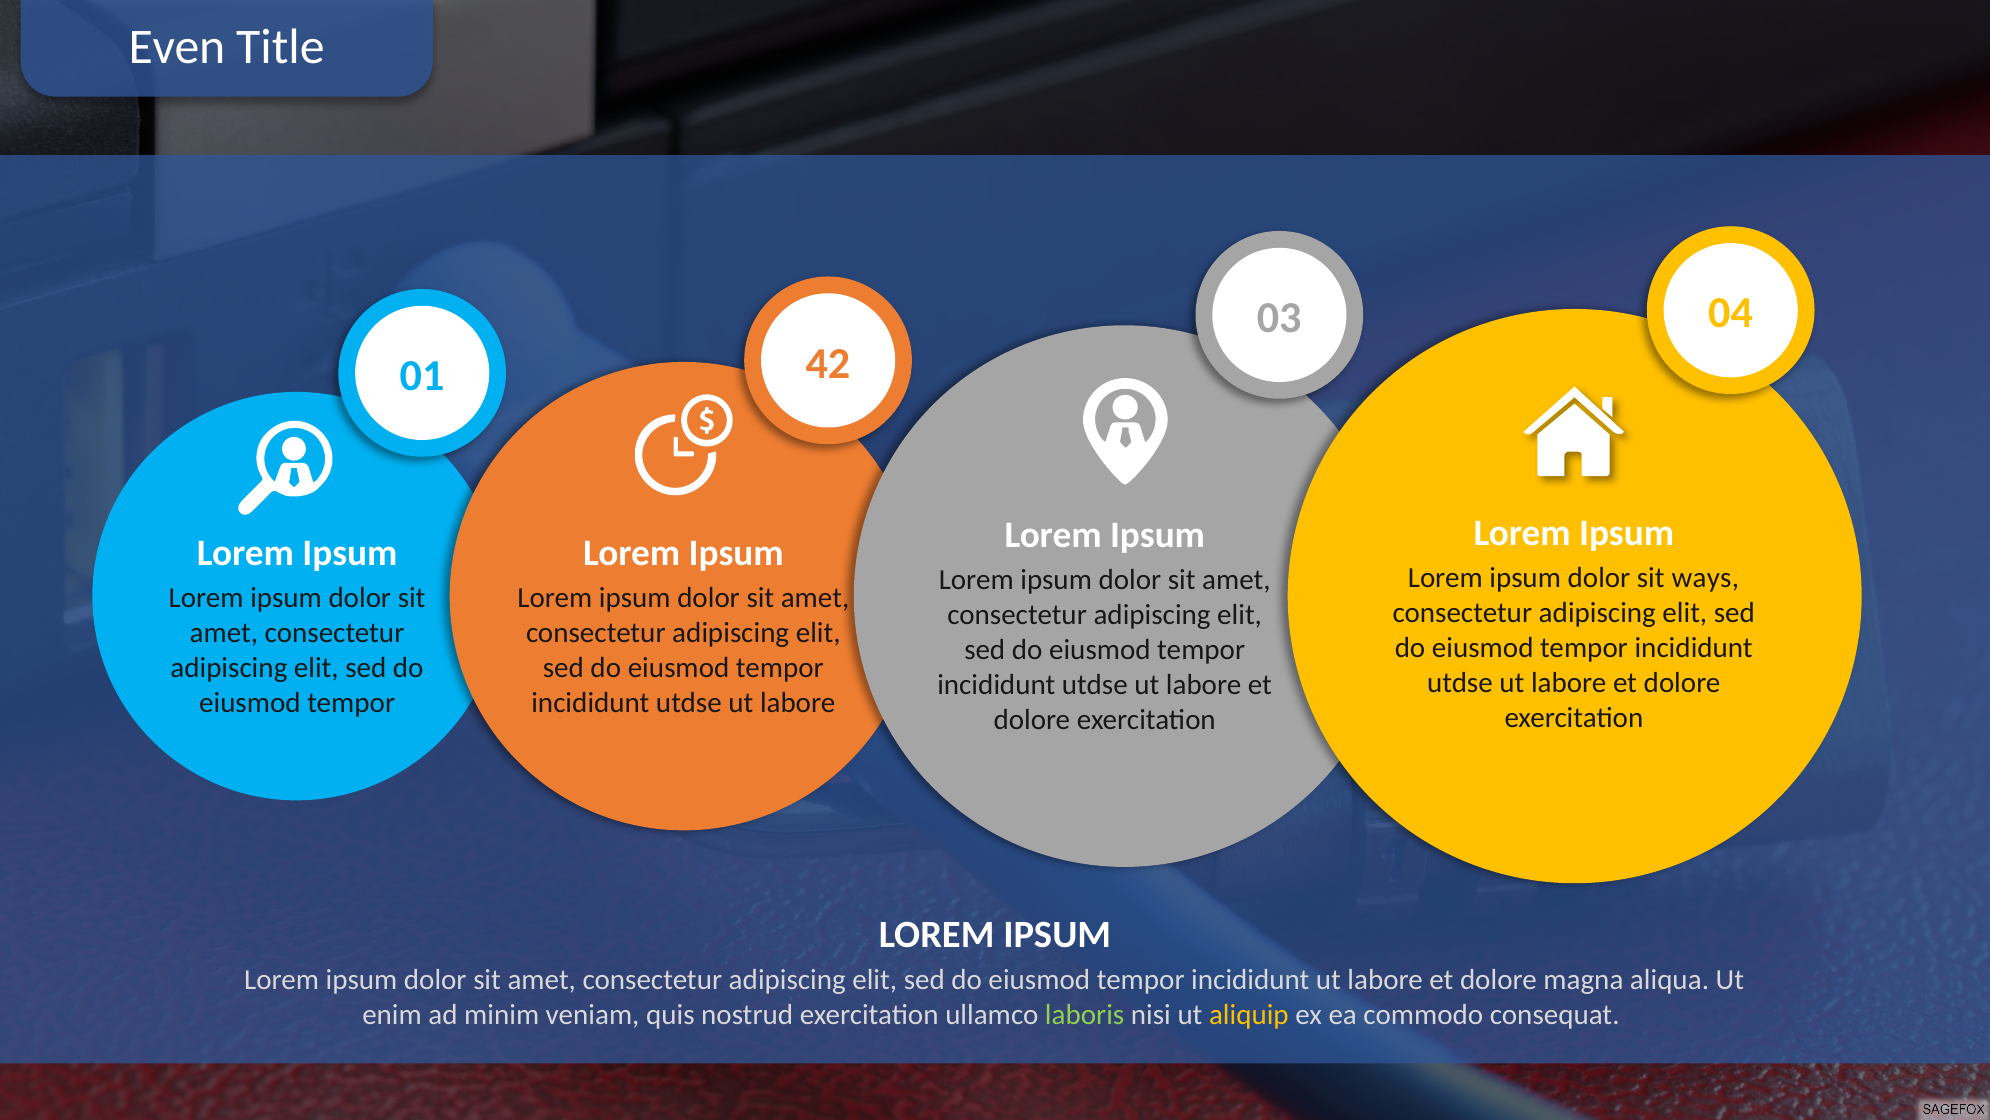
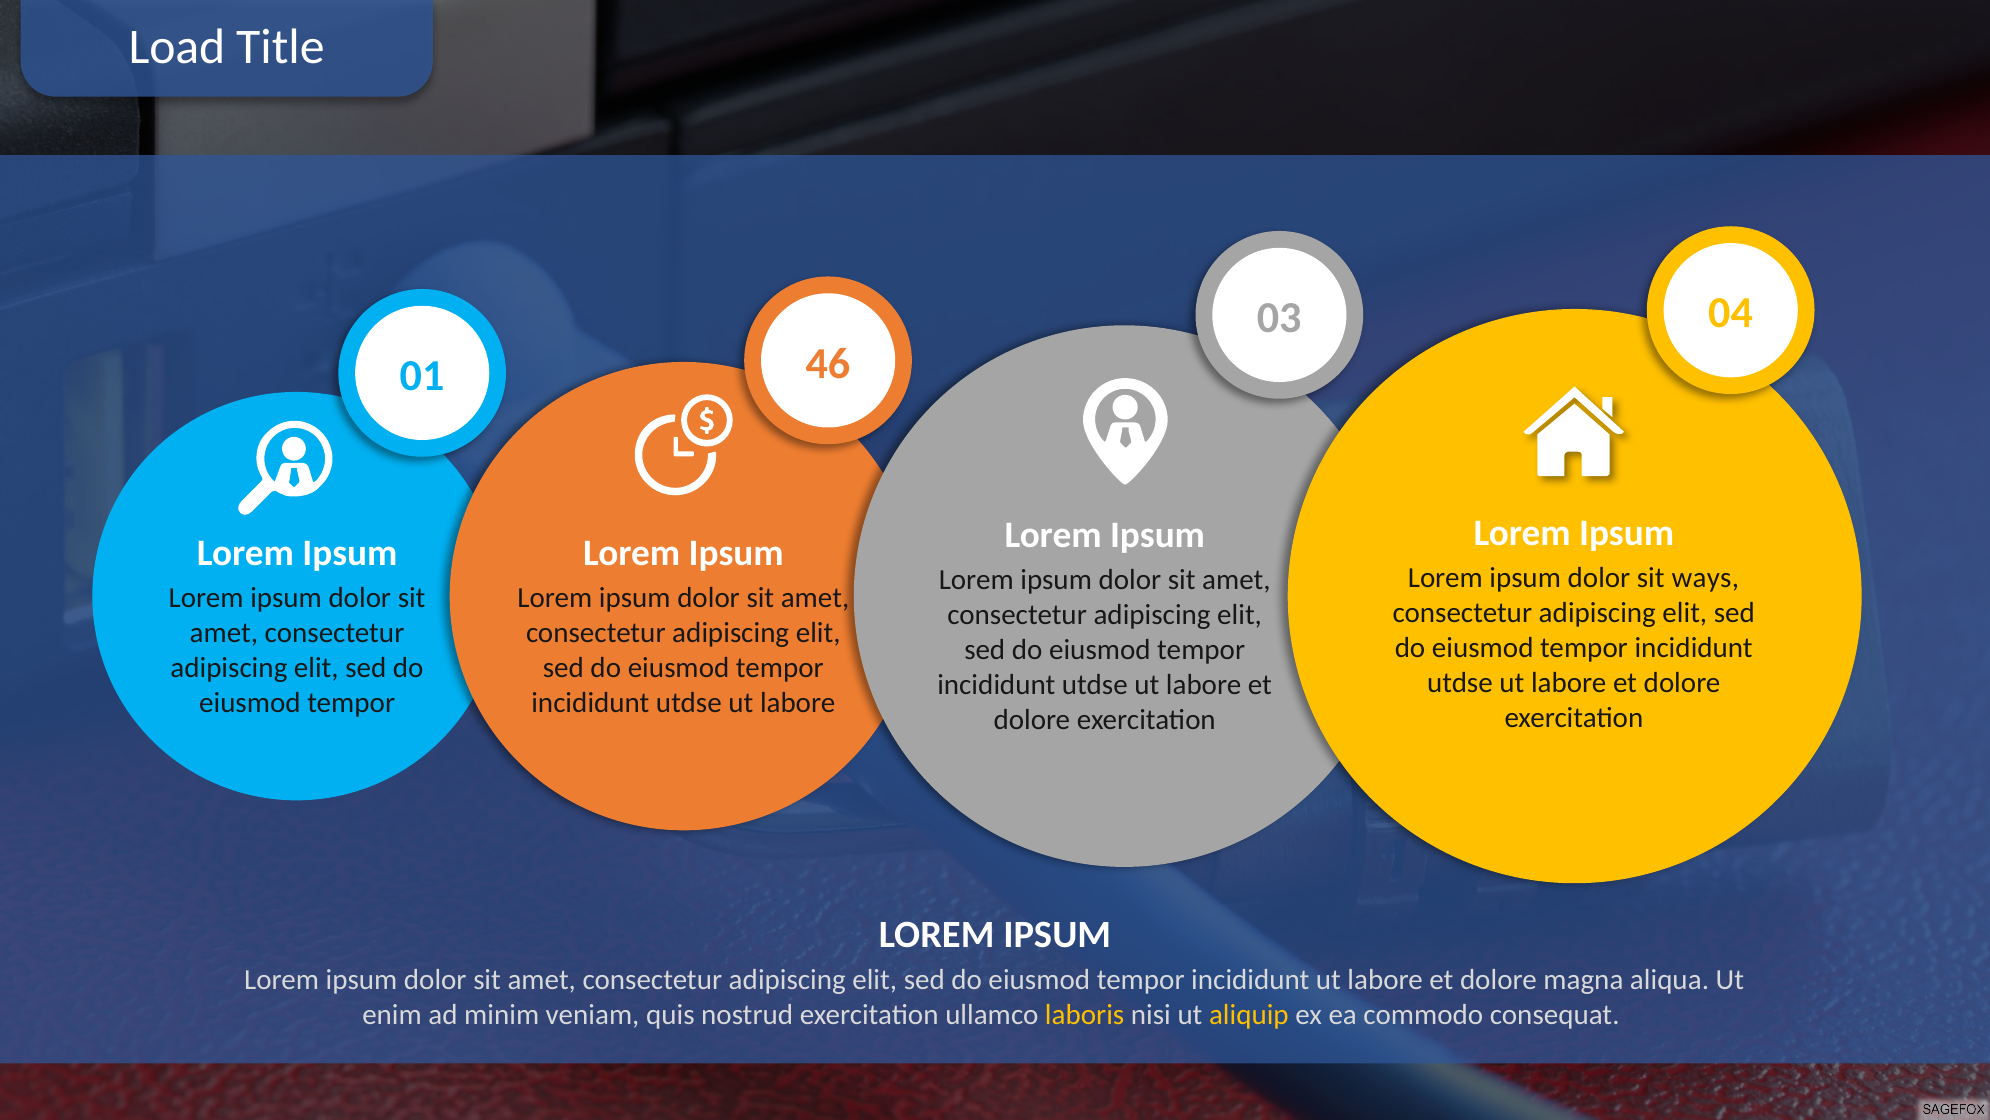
Even: Even -> Load
42: 42 -> 46
laboris colour: light green -> yellow
